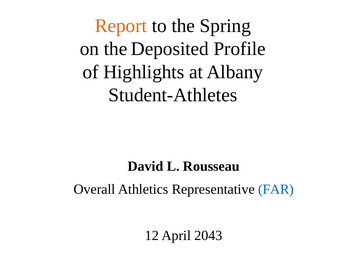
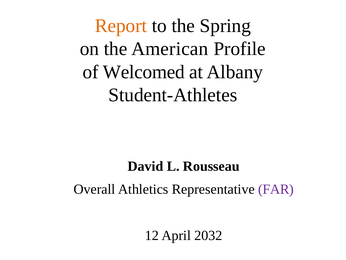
Deposited: Deposited -> American
Highlights: Highlights -> Welcomed
FAR colour: blue -> purple
2043: 2043 -> 2032
